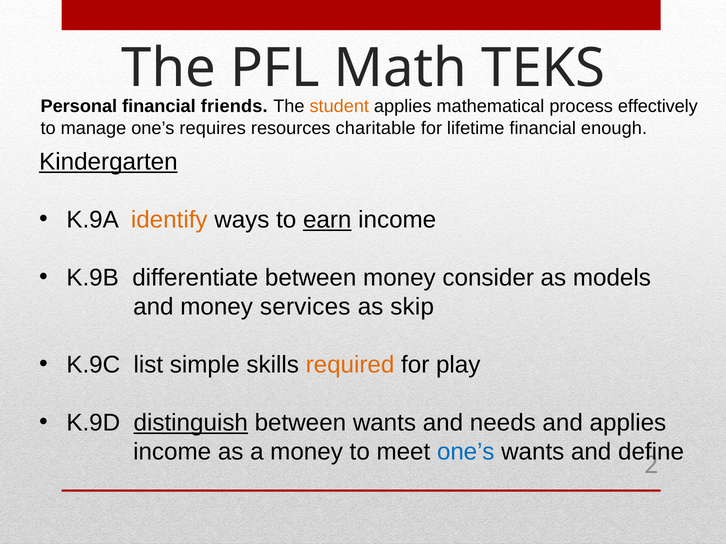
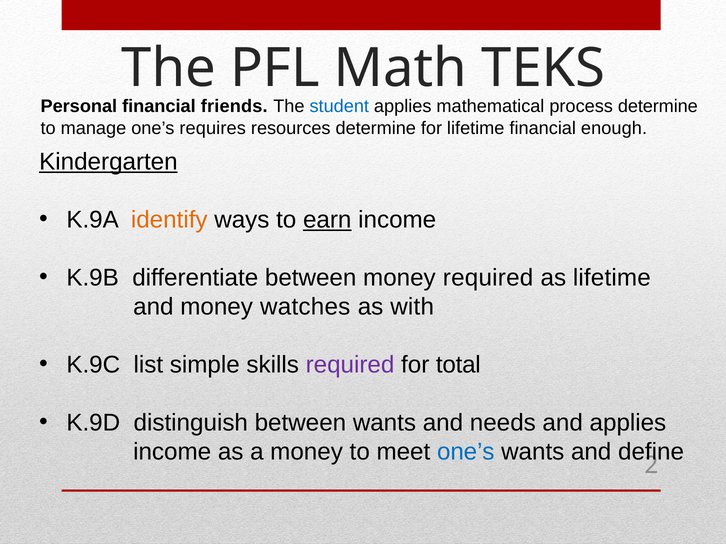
student colour: orange -> blue
effectively at (658, 106): effectively -> determine
resources charitable: charitable -> determine
money consider: consider -> required
as models: models -> lifetime
services: services -> watches
skip: skip -> with
required at (350, 365) colour: orange -> purple
play: play -> total
distinguish underline: present -> none
